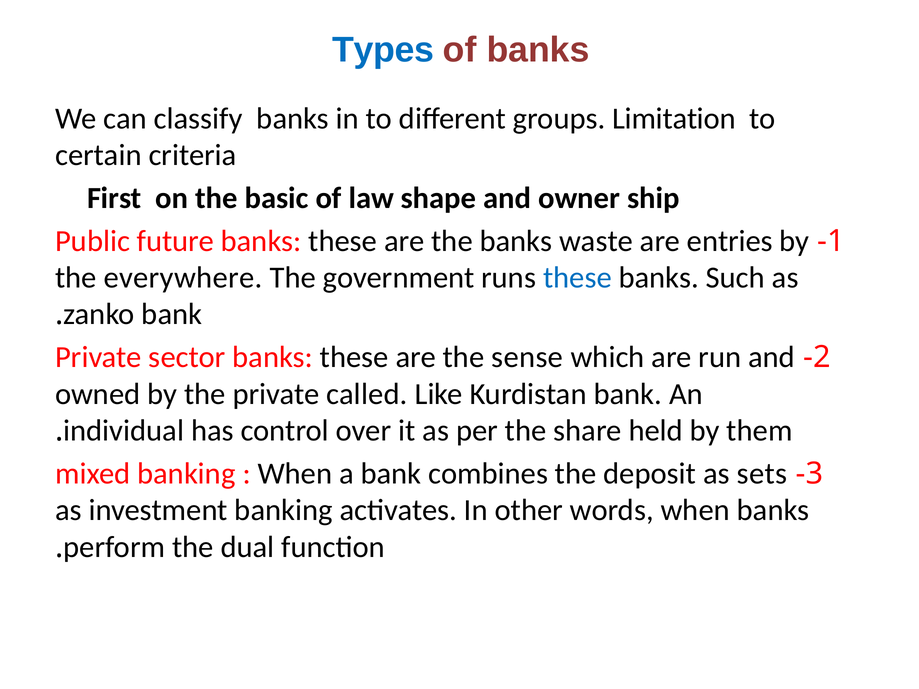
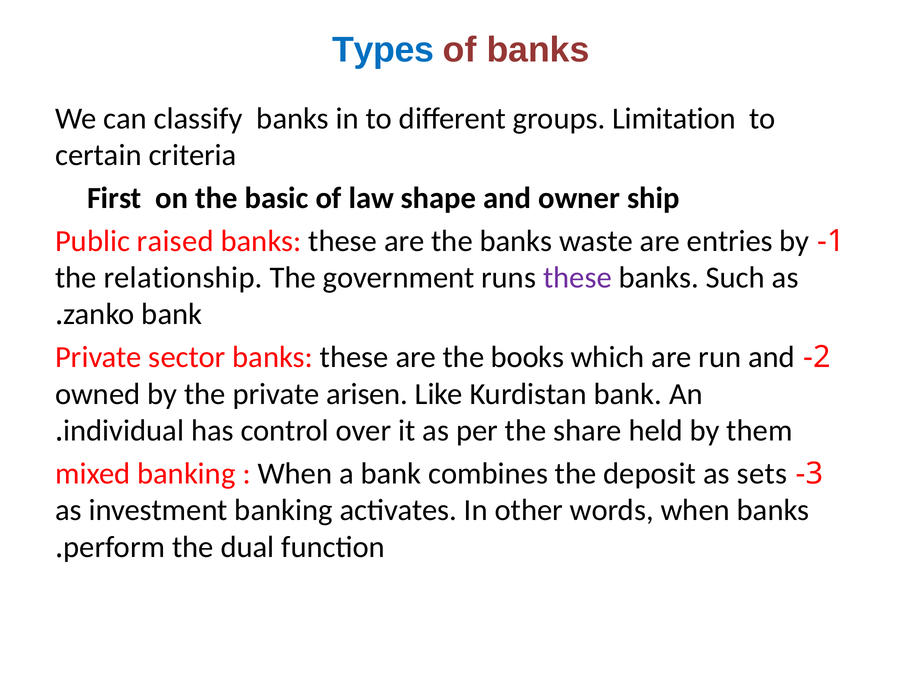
future: future -> raised
everywhere: everywhere -> relationship
these at (577, 278) colour: blue -> purple
sense: sense -> books
called: called -> arisen
